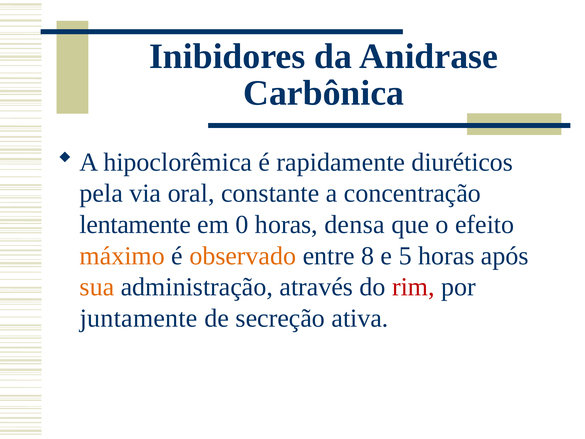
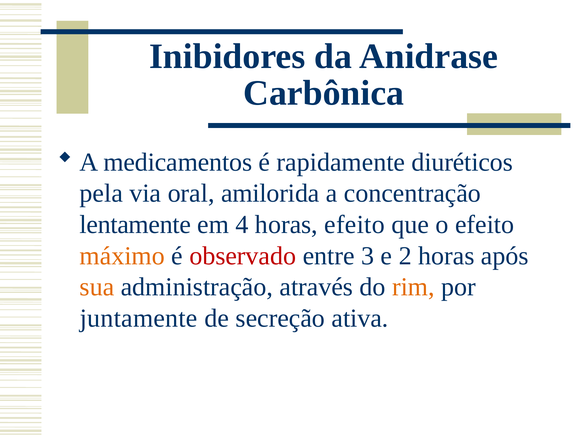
hipoclorêmica: hipoclorêmica -> medicamentos
constante: constante -> amilorida
0: 0 -> 4
horas densa: densa -> efeito
observado colour: orange -> red
8: 8 -> 3
5: 5 -> 2
rim colour: red -> orange
